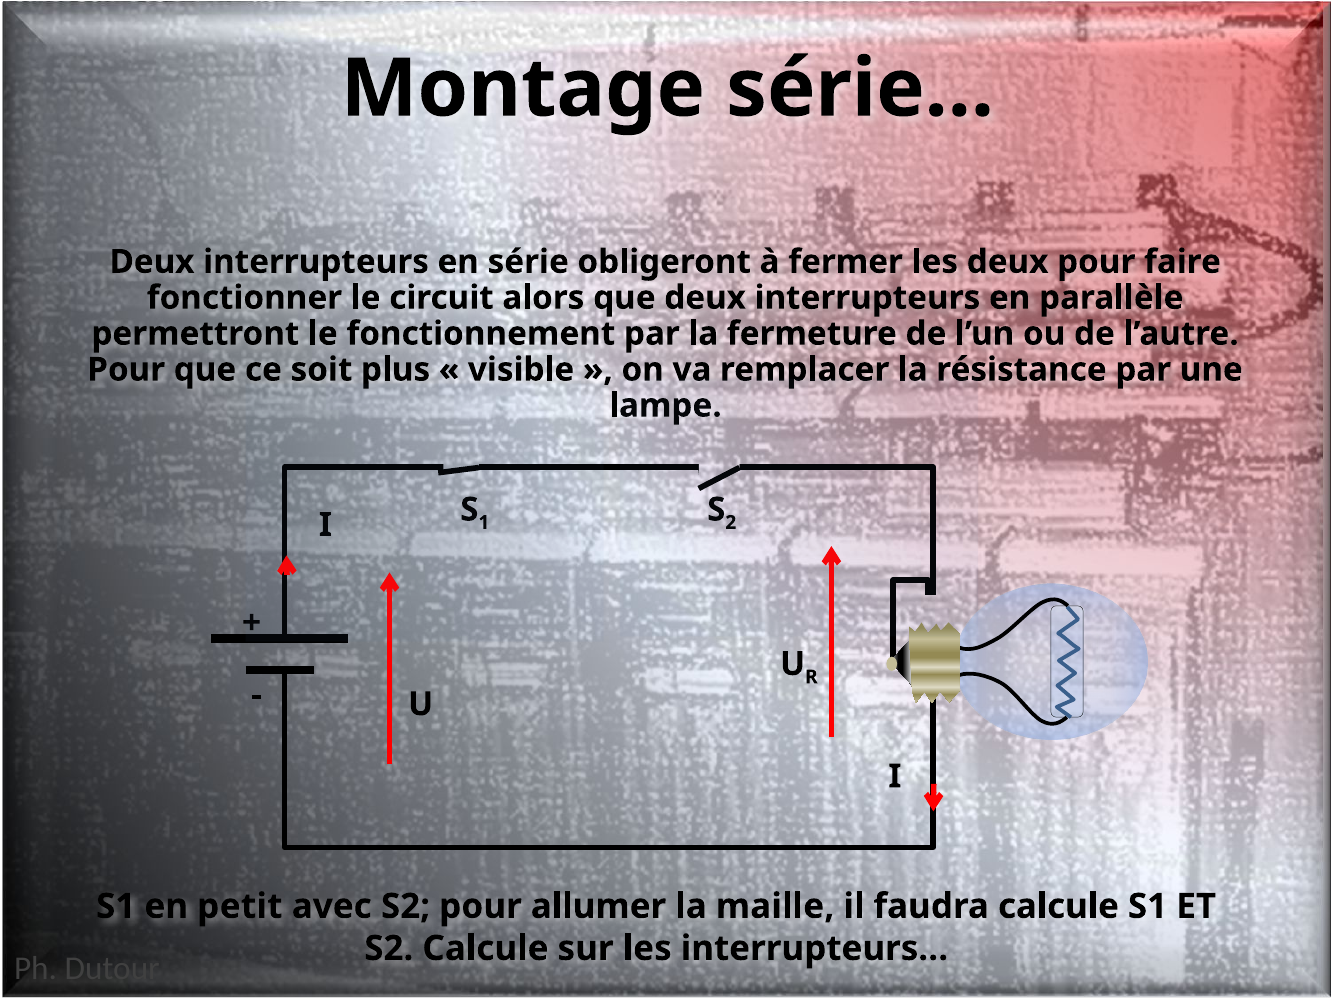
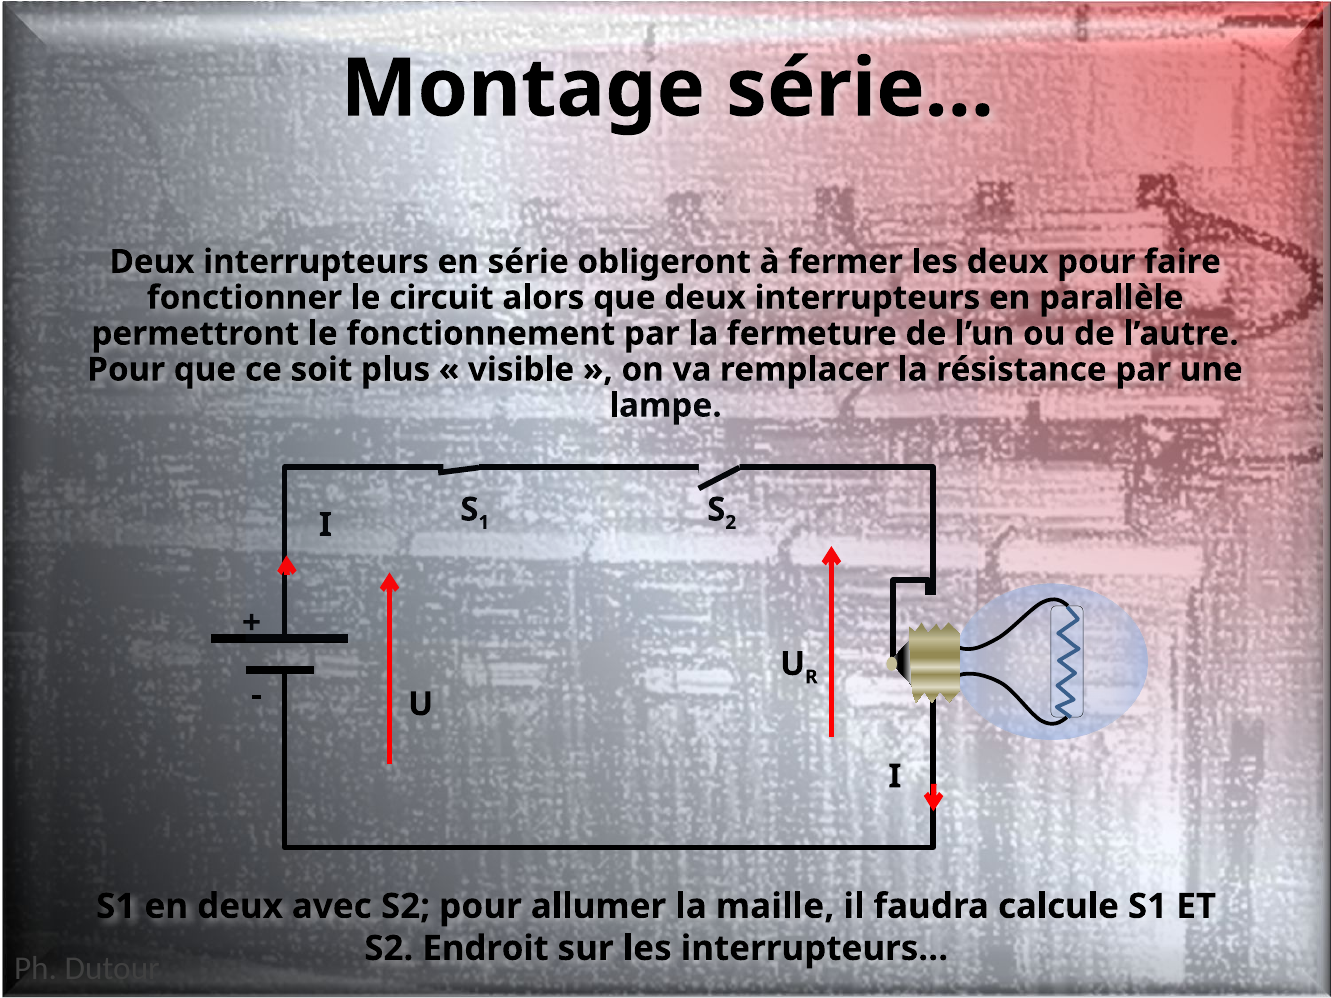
en petit: petit -> deux
S2 Calcule: Calcule -> Endroit
